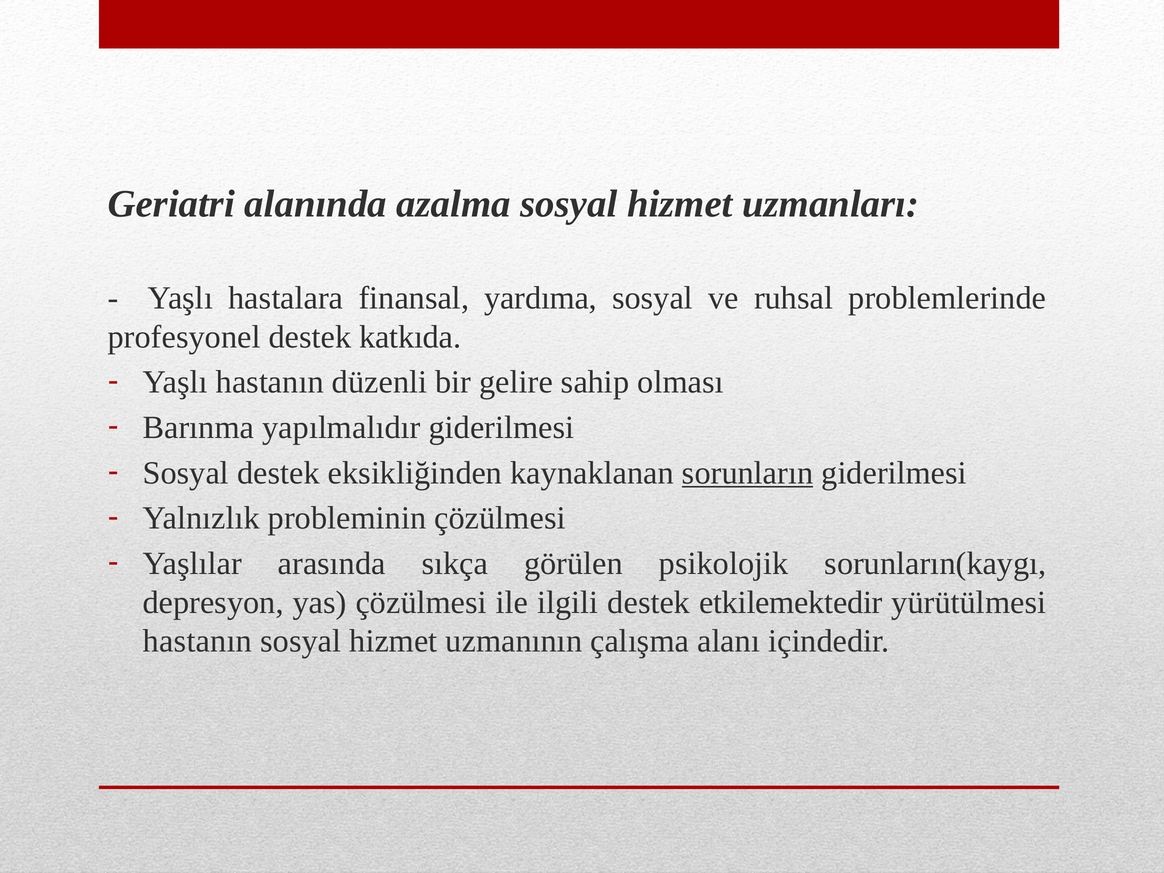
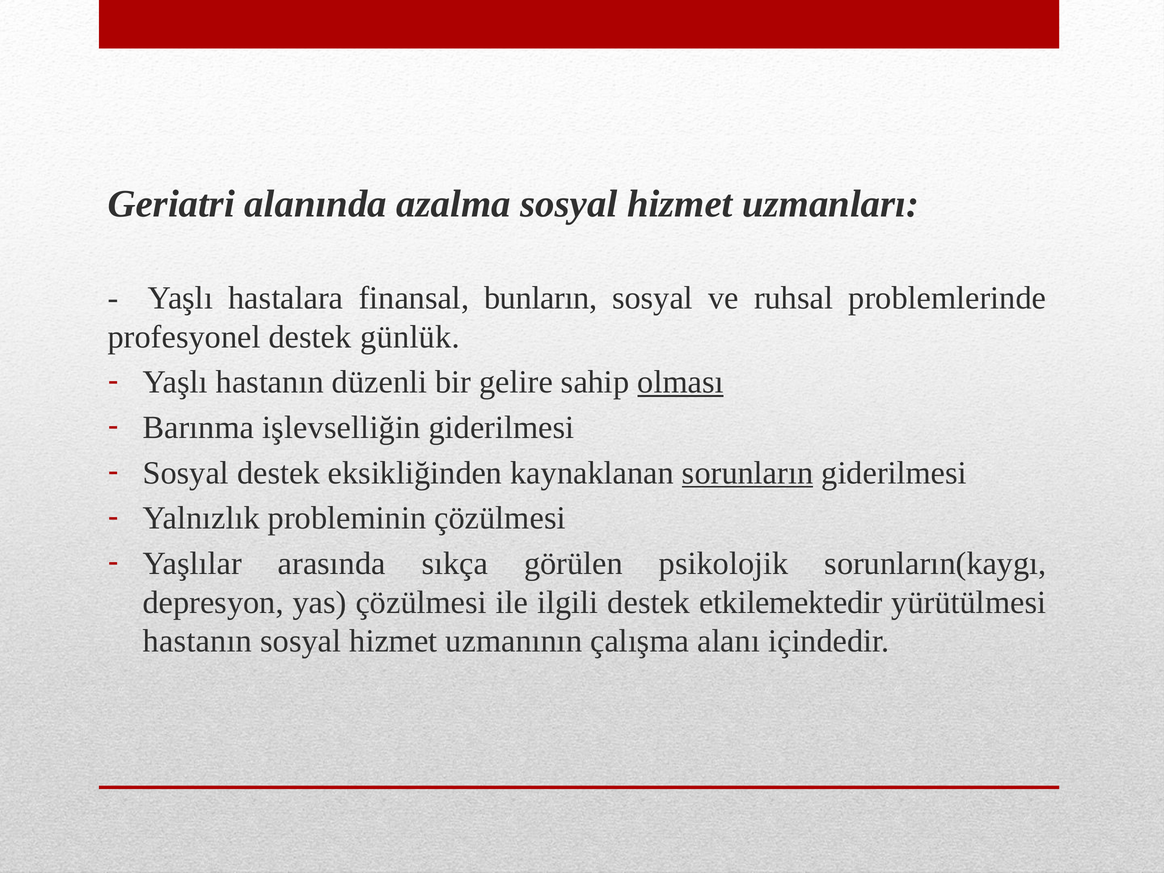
yardıma: yardıma -> bunların
katkıda: katkıda -> günlük
olması underline: none -> present
yapılmalıdır: yapılmalıdır -> işlevselliğin
